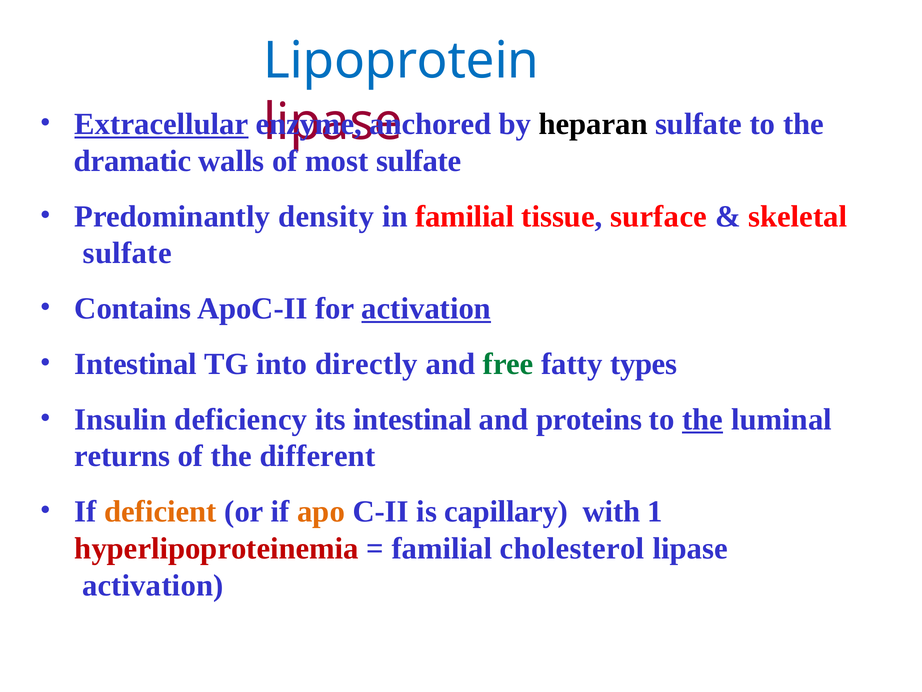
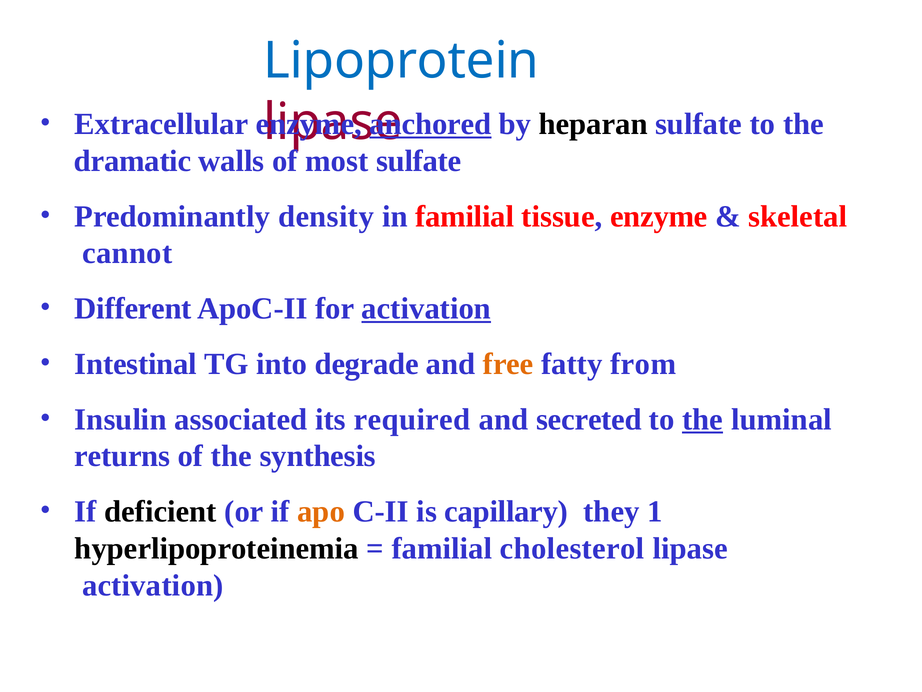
Extracellular underline: present -> none
anchored underline: none -> present
tissue surface: surface -> enzyme
sulfate at (127, 253): sulfate -> cannot
Contains: Contains -> Different
directly: directly -> degrade
free colour: green -> orange
types: types -> from
deficiency: deficiency -> associated
its intestinal: intestinal -> required
proteins: proteins -> secreted
different: different -> synthesis
deficient colour: orange -> black
with: with -> they
hyperlipoproteinemia colour: red -> black
